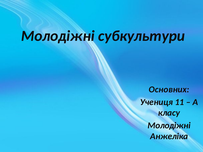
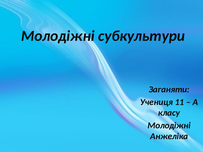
Основних: Основних -> Заганяти
